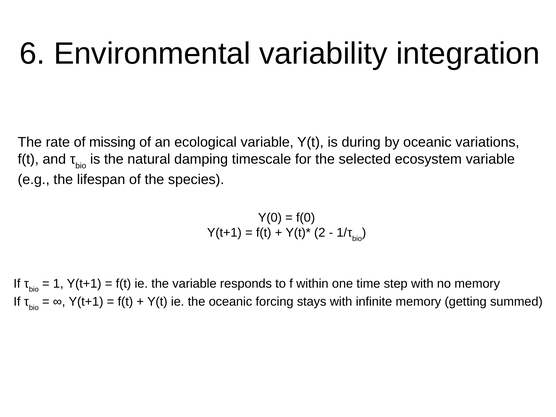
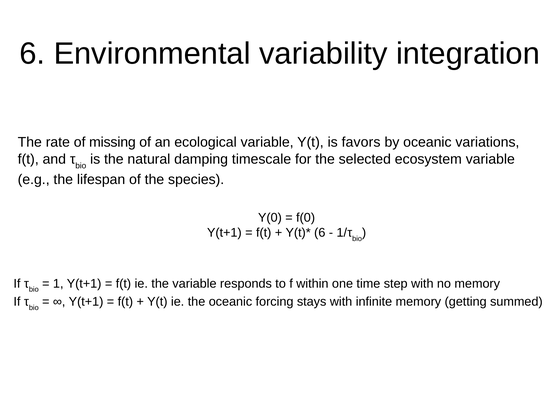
during: during -> favors
2 at (320, 233): 2 -> 6
